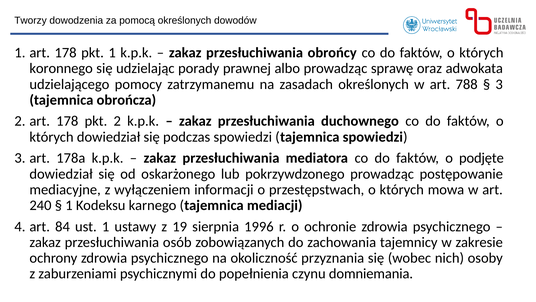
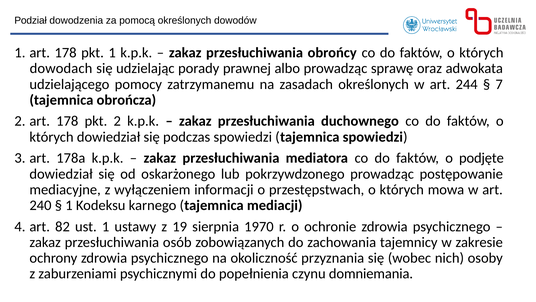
Tworzy: Tworzy -> Podział
koronnego: koronnego -> dowodach
788: 788 -> 244
3 at (499, 84): 3 -> 7
84: 84 -> 82
1996: 1996 -> 1970
